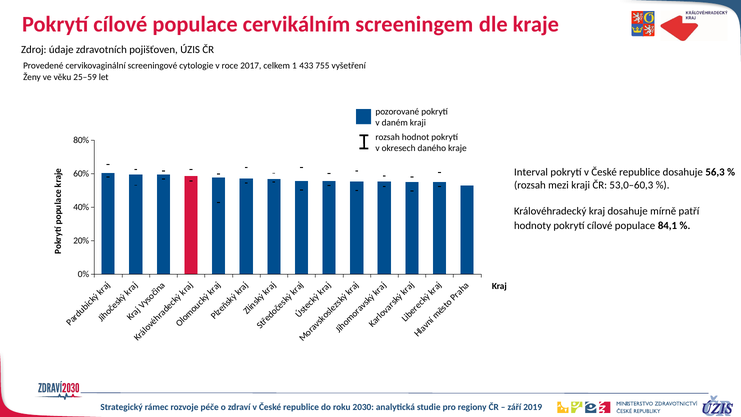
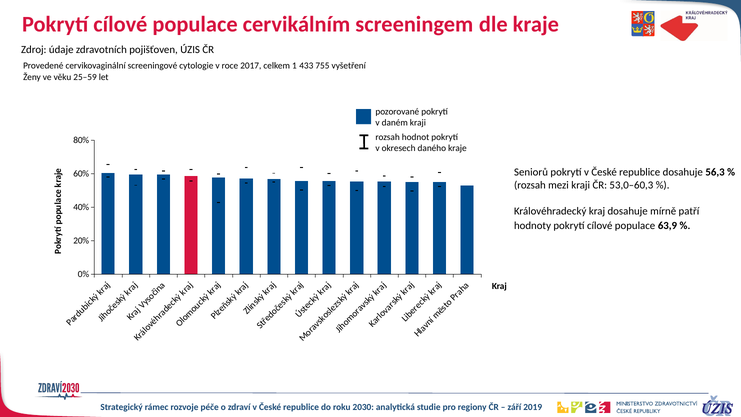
Interval: Interval -> Seniorů
84,1: 84,1 -> 63,9
